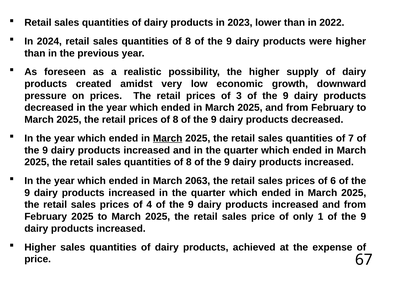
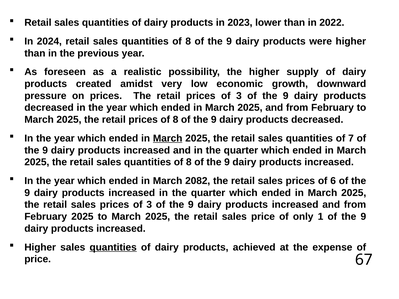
2063: 2063 -> 2082
sales prices of 4: 4 -> 3
quantities at (113, 247) underline: none -> present
